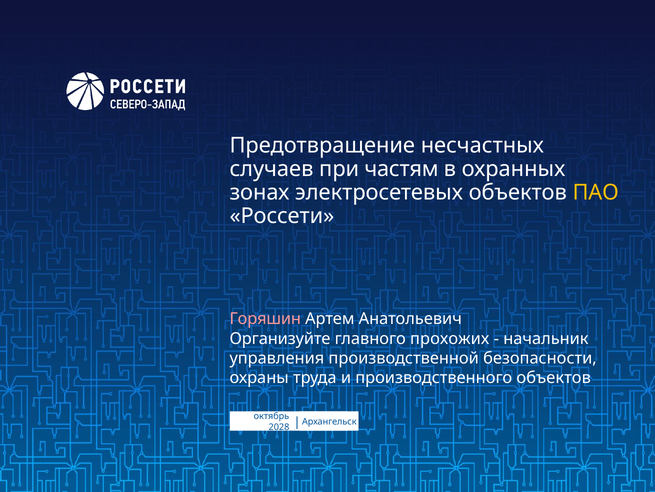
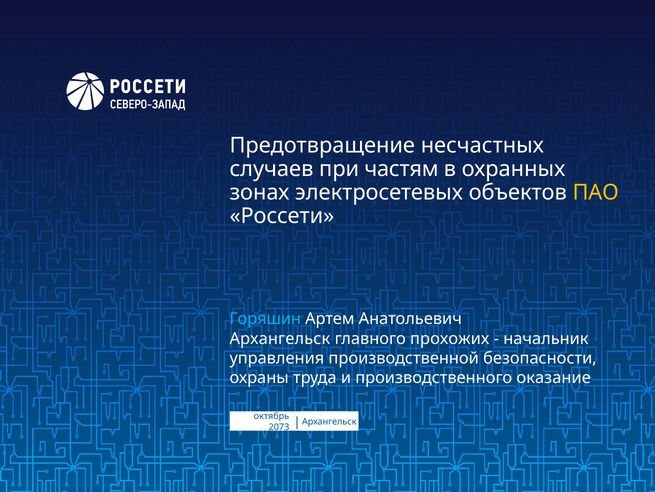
Горяшин colour: pink -> light blue
Организуйте at (280, 338): Организуйте -> Архангельск
производственного объектов: объектов -> оказание
2028: 2028 -> 2073
